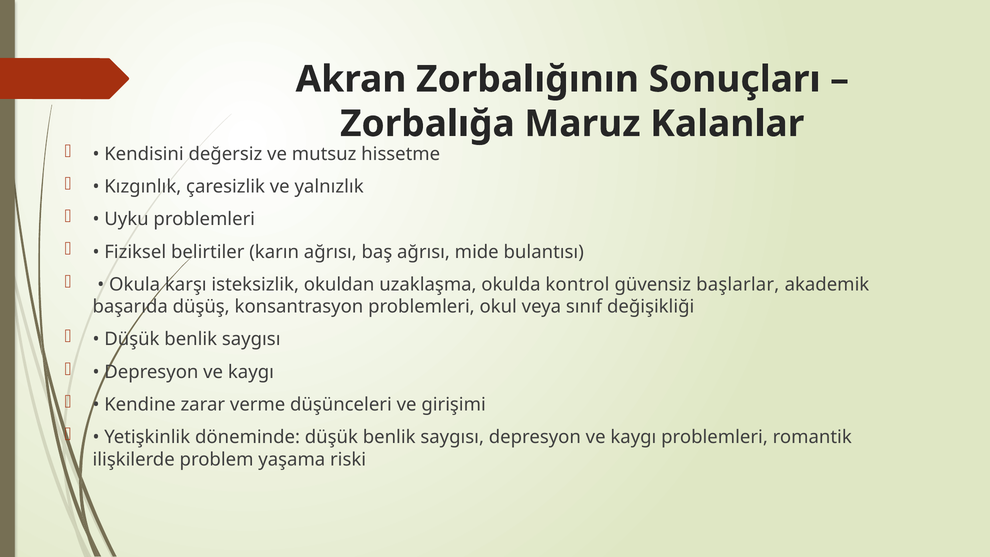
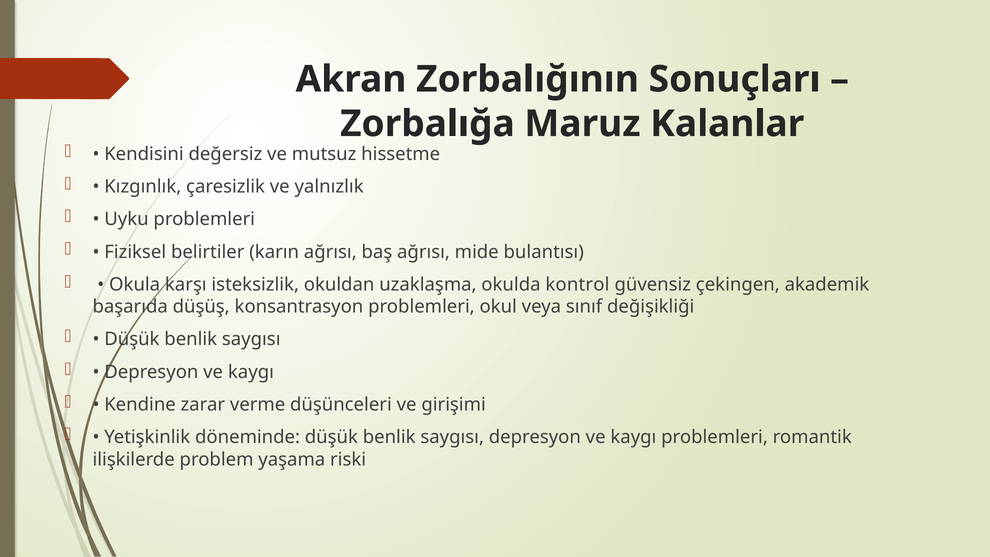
başlarlar: başlarlar -> çekingen
